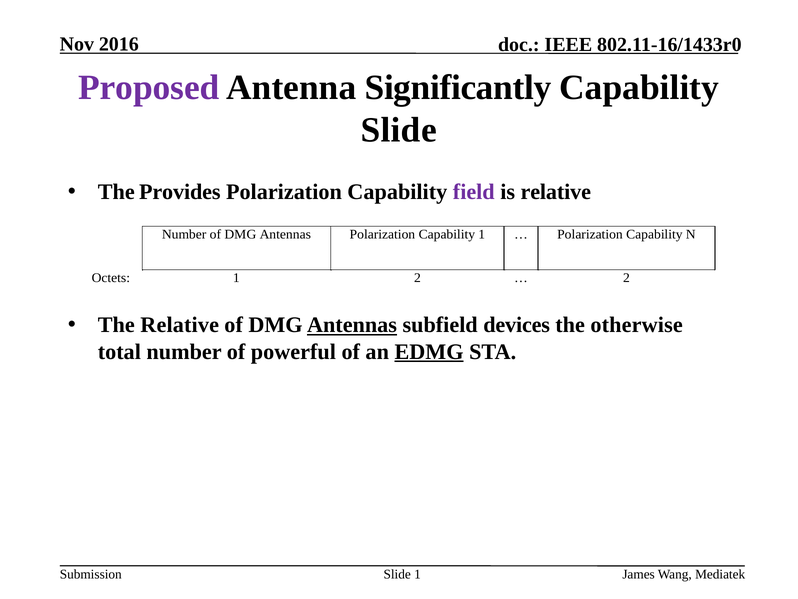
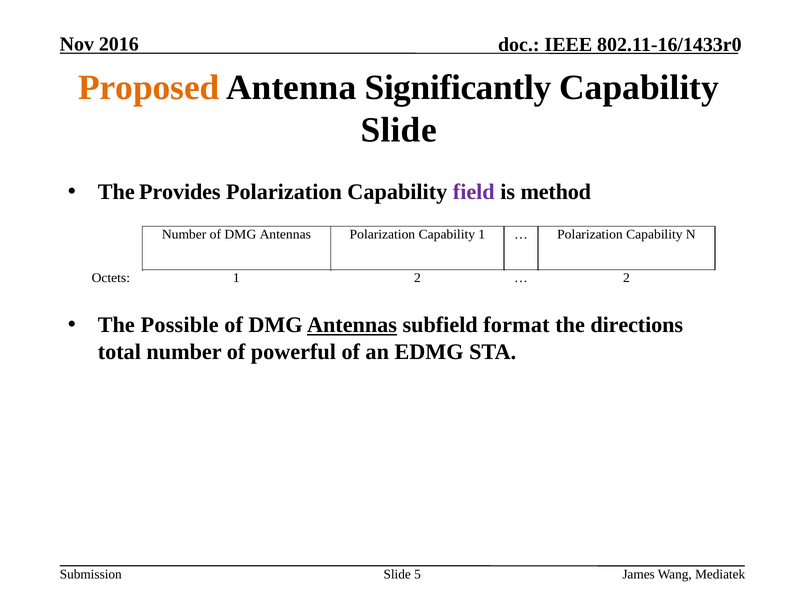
Proposed colour: purple -> orange
is relative: relative -> method
The Relative: Relative -> Possible
devices: devices -> format
otherwise: otherwise -> directions
EDMG underline: present -> none
Slide 1: 1 -> 5
